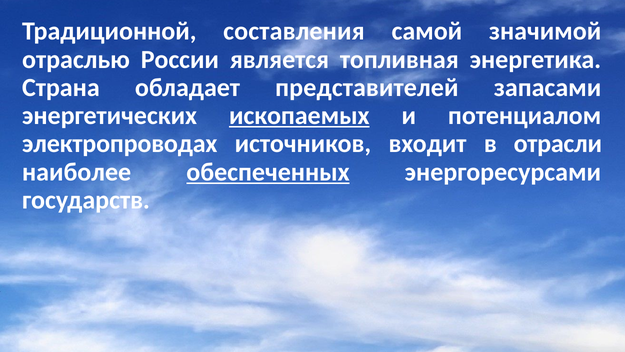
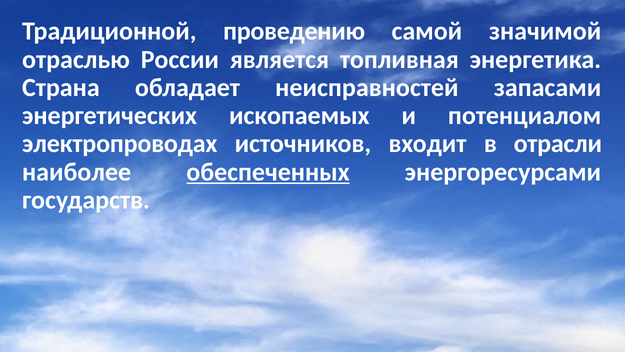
составления: составления -> проведению
представителей: представителей -> неисправностей
ископаемых underline: present -> none
